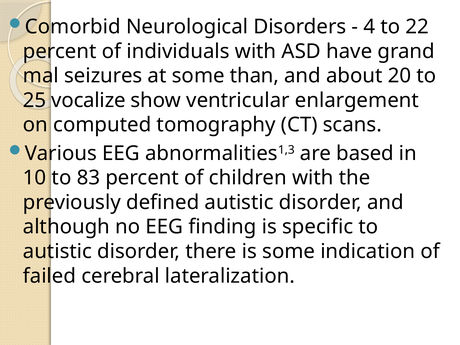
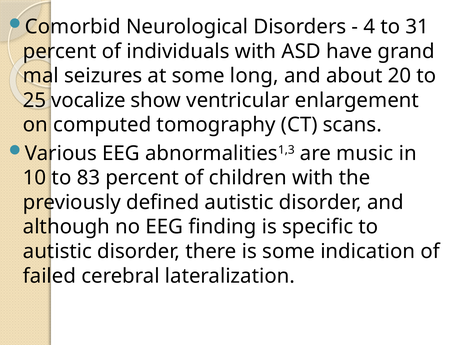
22: 22 -> 31
than: than -> long
based: based -> music
